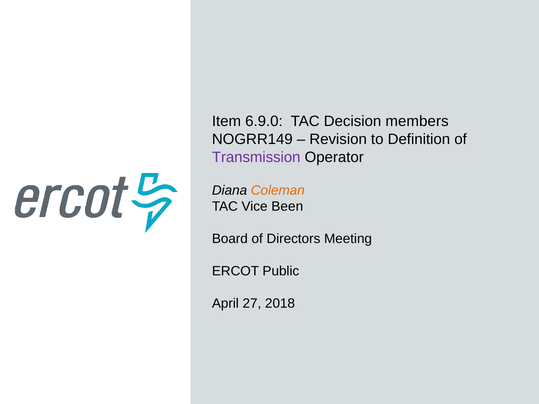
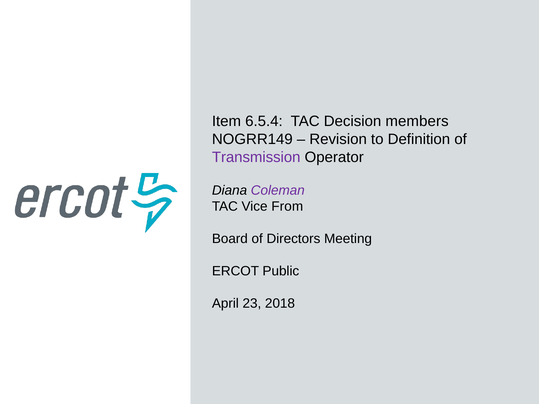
6.9.0: 6.9.0 -> 6.5.4
Coleman colour: orange -> purple
Been: Been -> From
27: 27 -> 23
